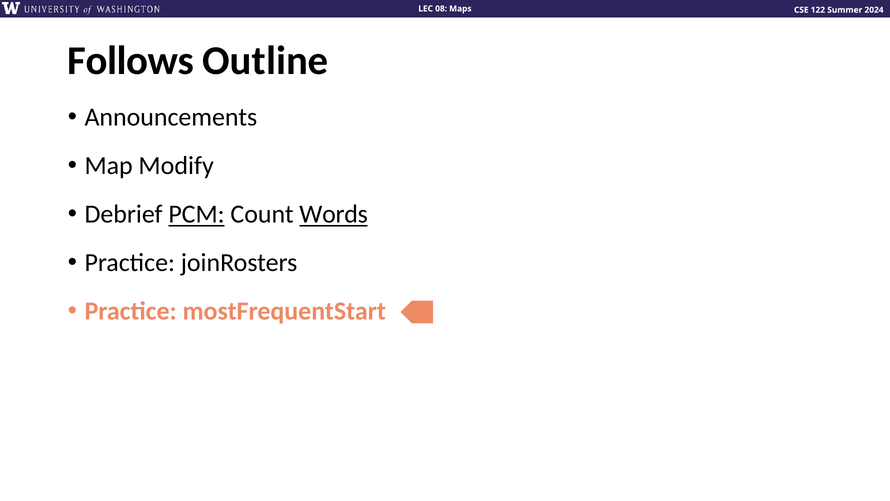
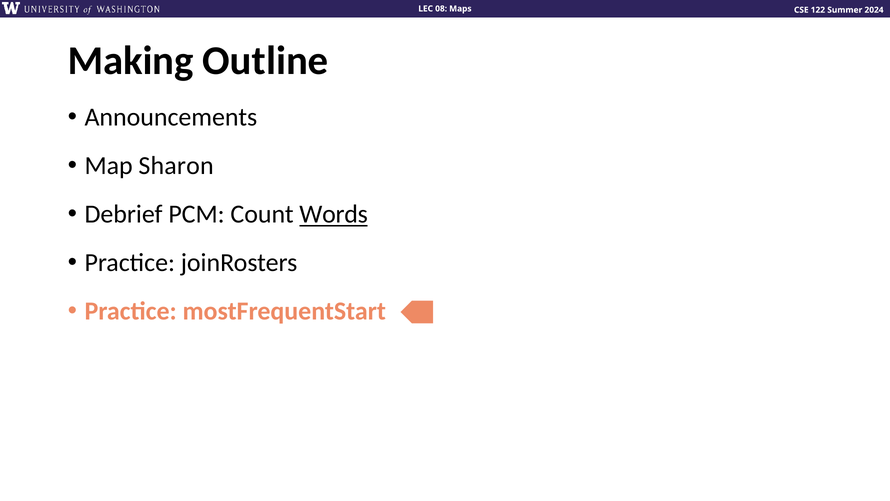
Follows: Follows -> Making
Modify: Modify -> Sharon
PCM underline: present -> none
